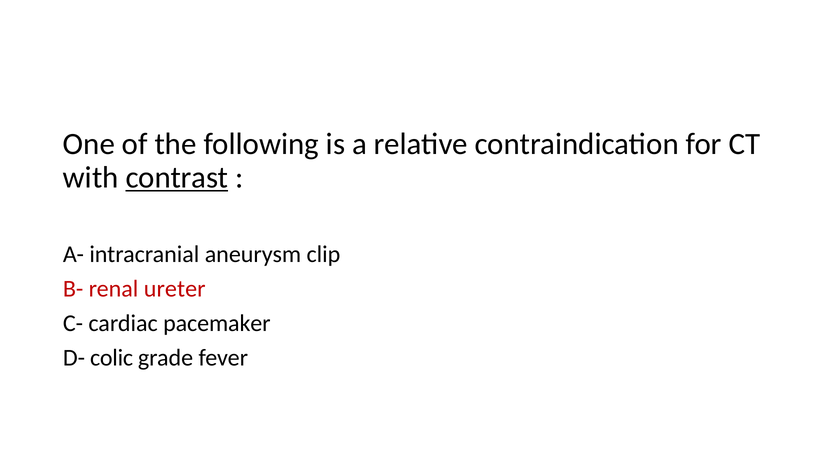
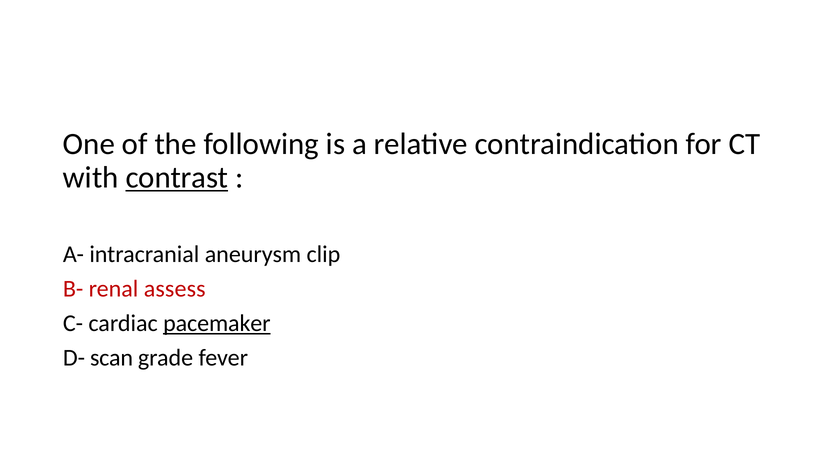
ureter: ureter -> assess
pacemaker underline: none -> present
colic: colic -> scan
